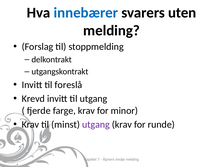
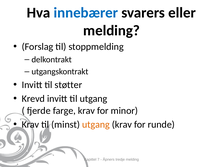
uten: uten -> eller
foreslå: foreslå -> støtter
utgang at (96, 125) colour: purple -> orange
